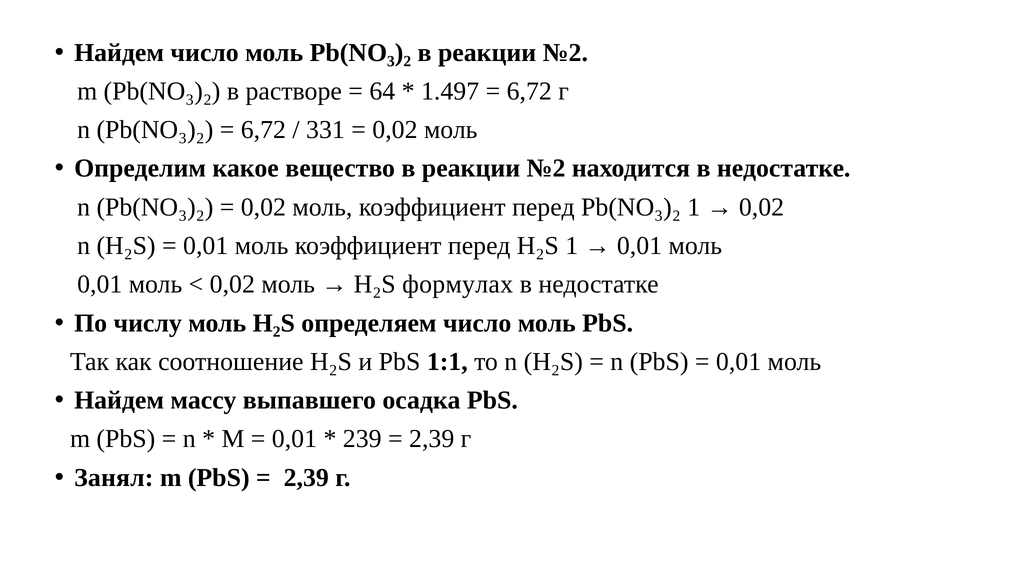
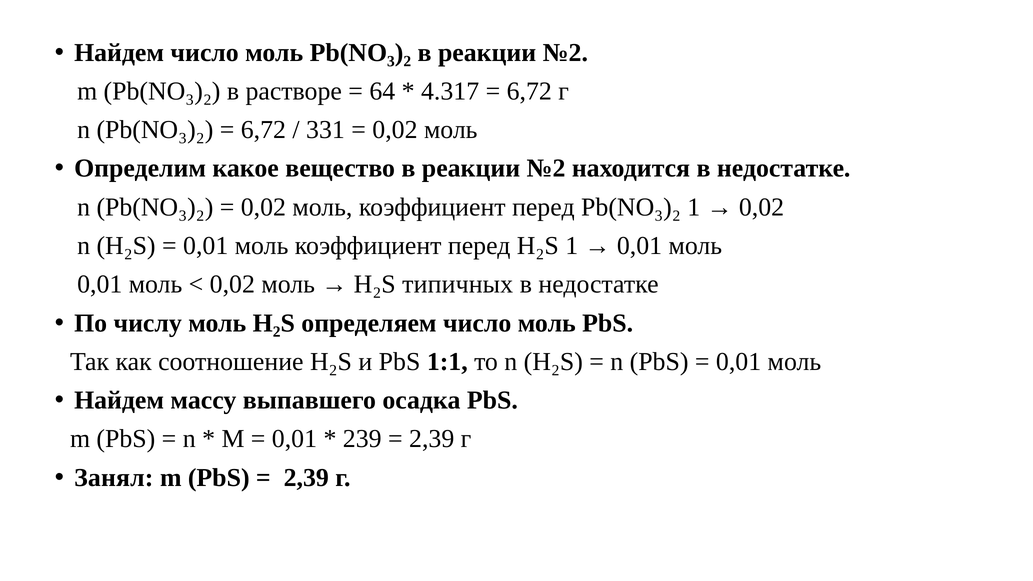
1.497: 1.497 -> 4.317
формулах: формулах -> типичных
